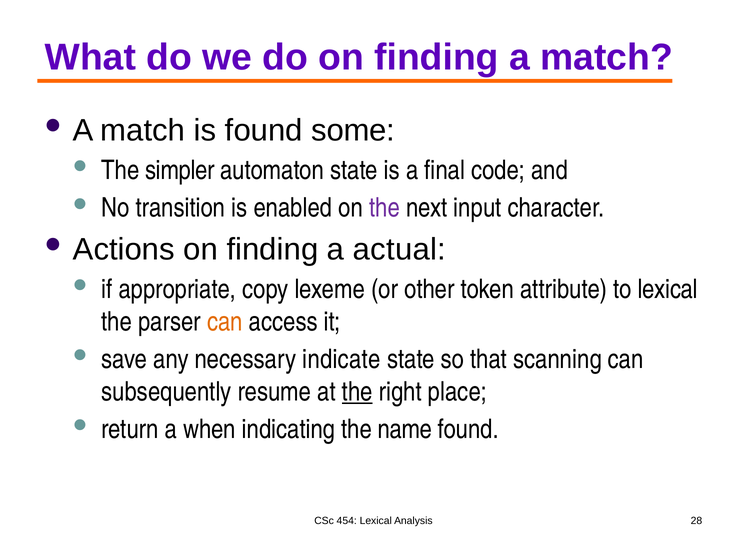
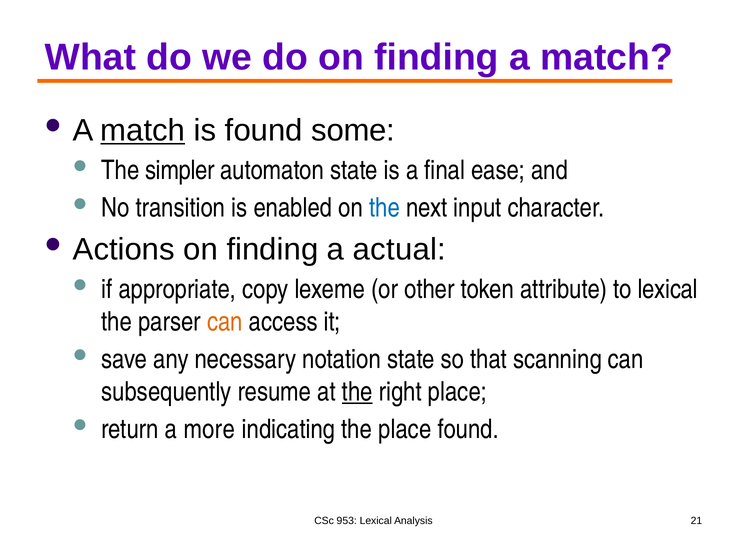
match at (143, 130) underline: none -> present
code: code -> ease
the at (384, 208) colour: purple -> blue
indicate: indicate -> notation
when: when -> more
the name: name -> place
454: 454 -> 953
28: 28 -> 21
